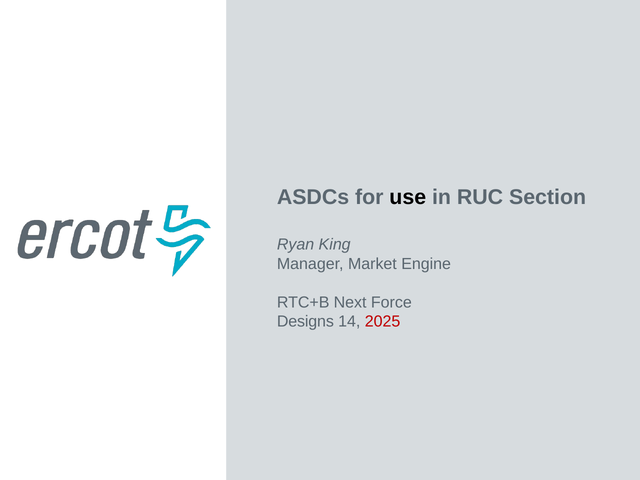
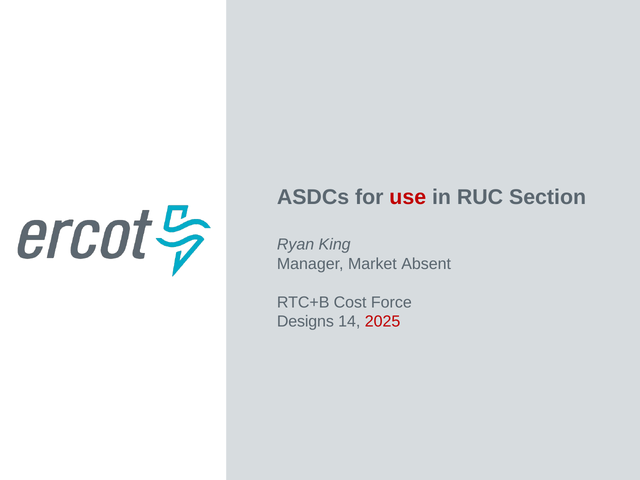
use colour: black -> red
Engine: Engine -> Absent
Next: Next -> Cost
